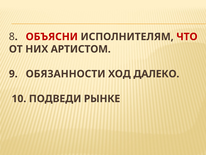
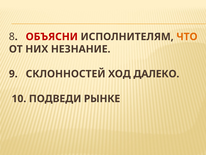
ЧТО colour: red -> orange
АРТИСТОМ: АРТИСТОМ -> НЕЗНАНИЕ
ОБЯЗАННОСТИ: ОБЯЗАННОСТИ -> СКЛОННОСТЕЙ
